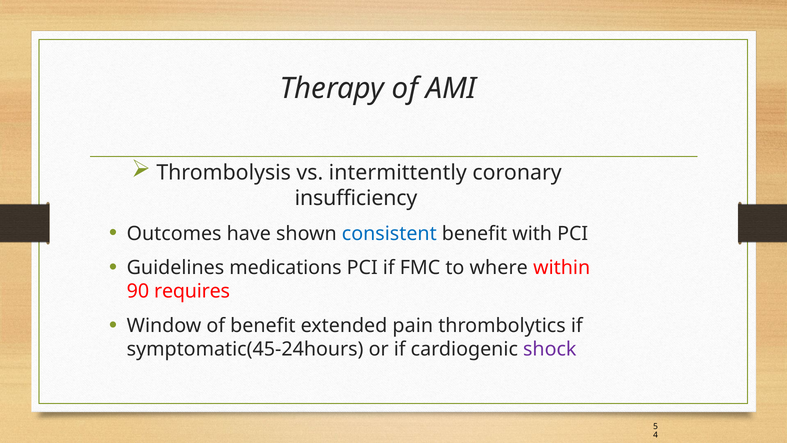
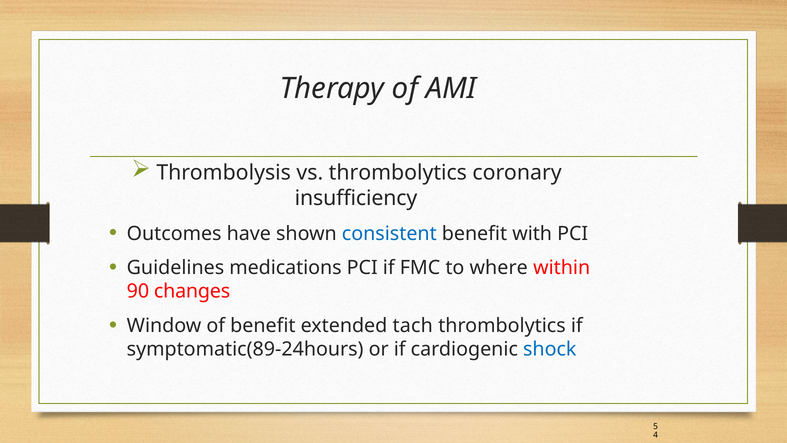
vs intermittently: intermittently -> thrombolytics
requires: requires -> changes
pain: pain -> tach
symptomatic(45-24hours: symptomatic(45-24hours -> symptomatic(89-24hours
shock colour: purple -> blue
